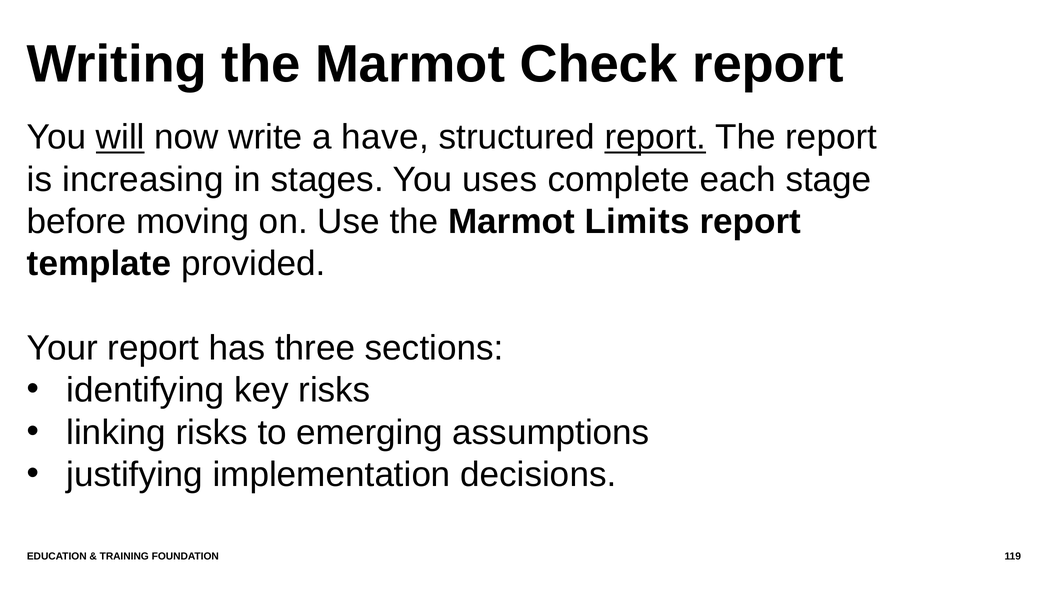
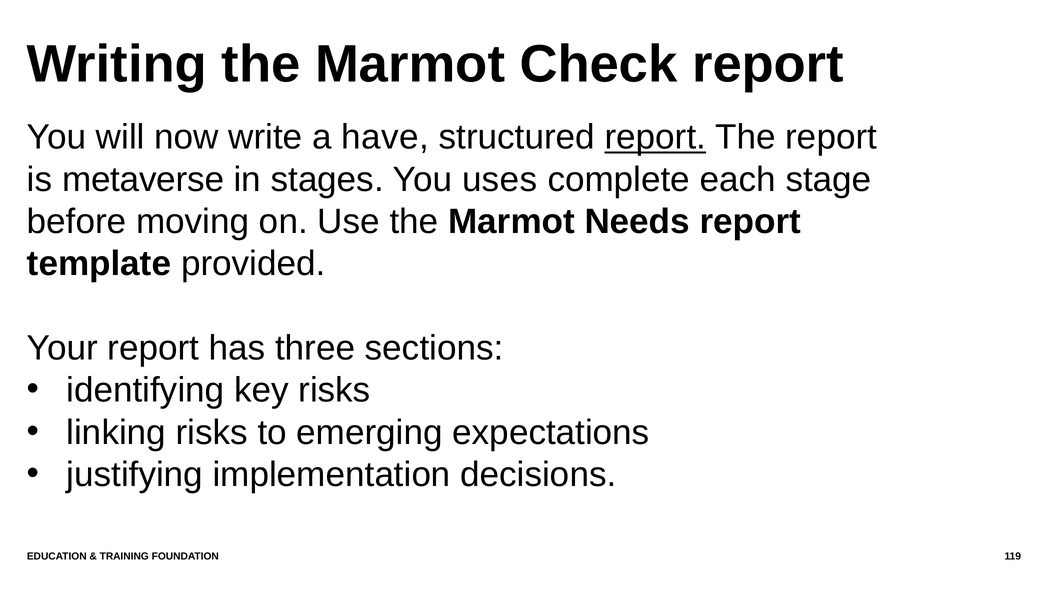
will underline: present -> none
increasing: increasing -> metaverse
Limits: Limits -> Needs
assumptions: assumptions -> expectations
